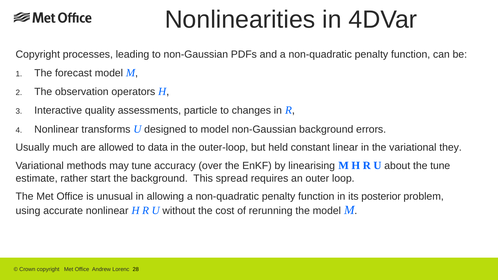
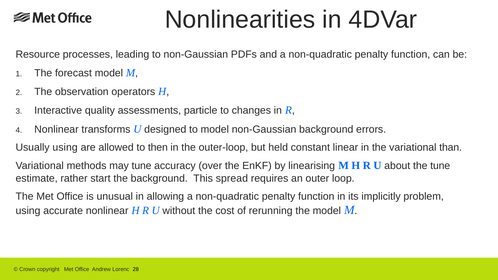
Copyright at (38, 55): Copyright -> Resource
Usually much: much -> using
data: data -> then
they: they -> than
posterior: posterior -> implicitly
